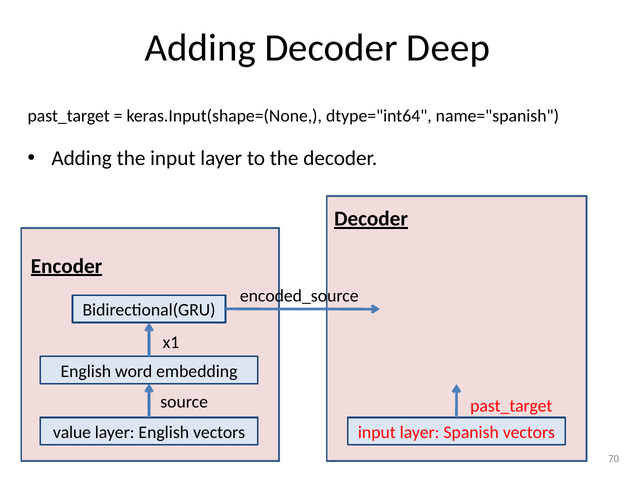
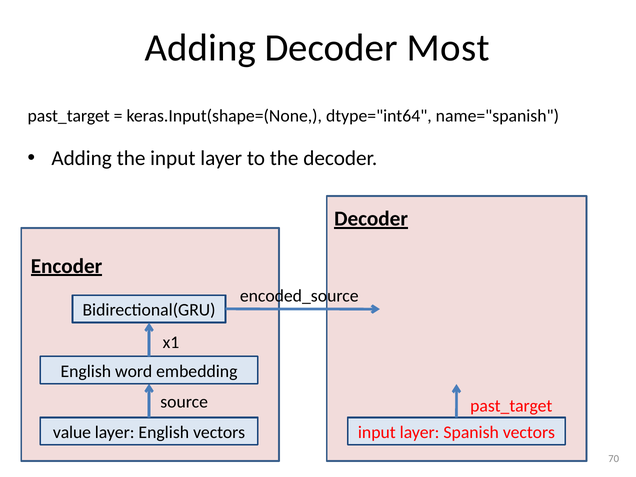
Deep: Deep -> Most
